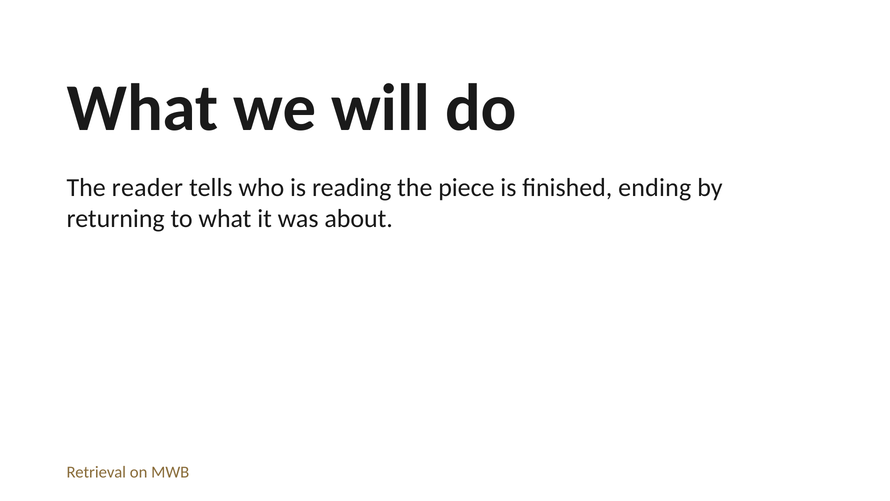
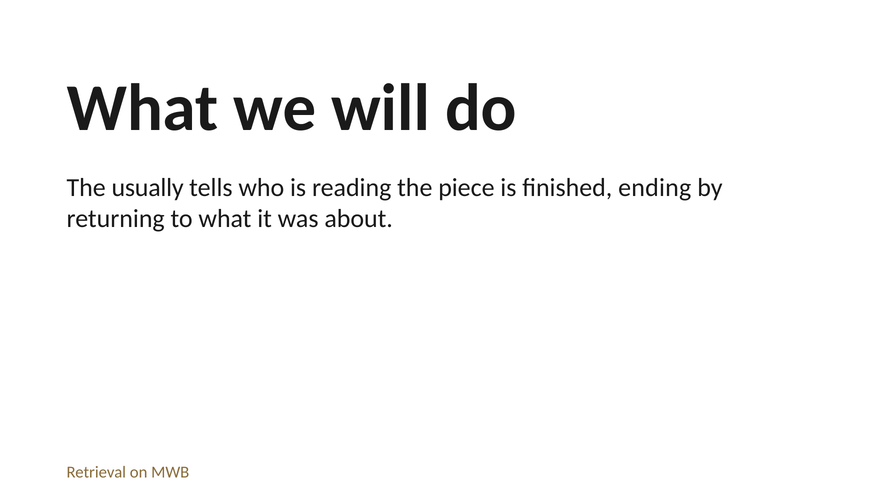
reader: reader -> usually
